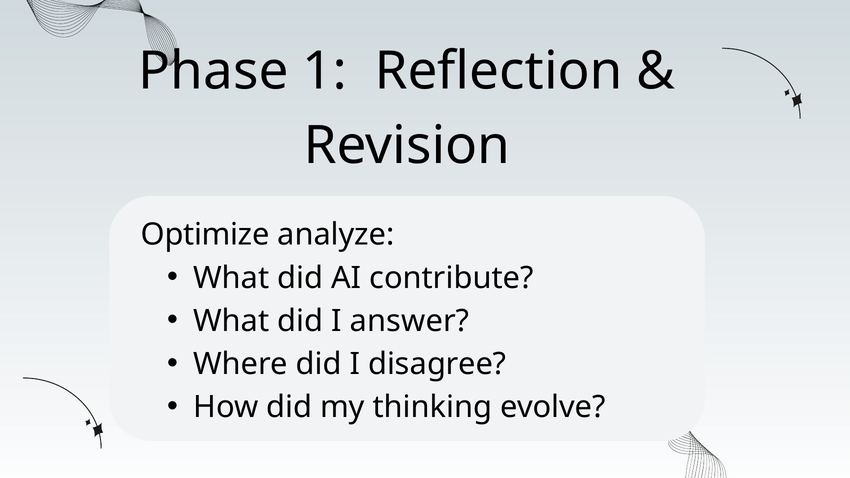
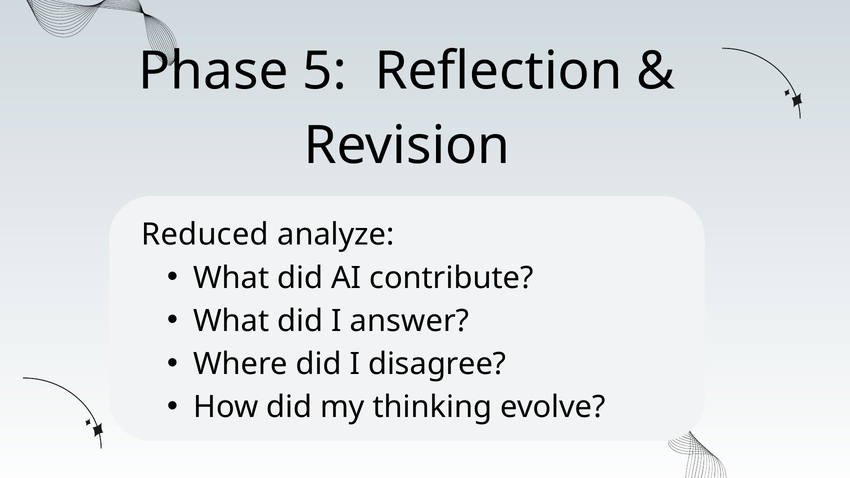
1: 1 -> 5
Optimize: Optimize -> Reduced
